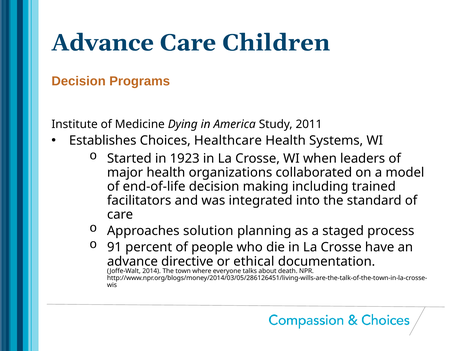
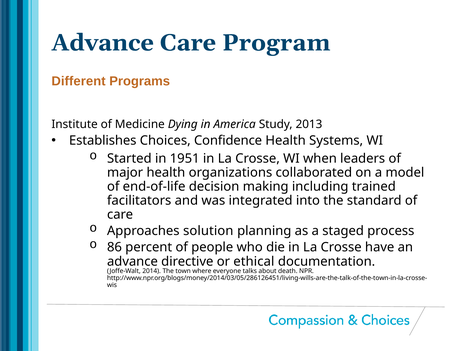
Children: Children -> Program
Decision at (79, 81): Decision -> Different
2011: 2011 -> 2013
Healthcare: Healthcare -> Confidence
1923: 1923 -> 1951
91: 91 -> 86
